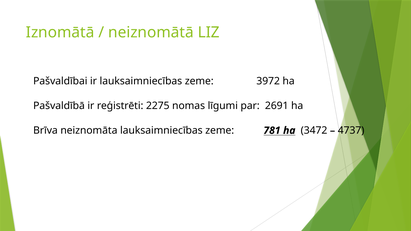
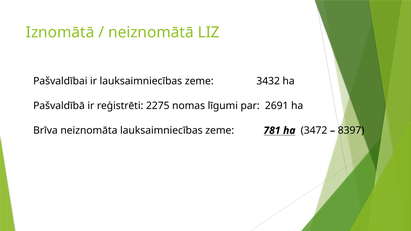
3972: 3972 -> 3432
4737: 4737 -> 8397
